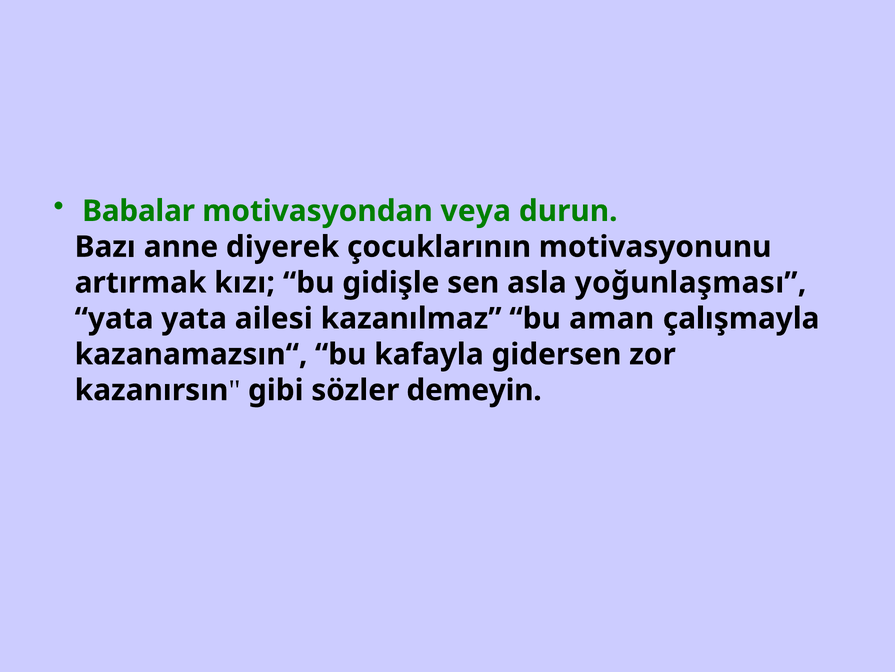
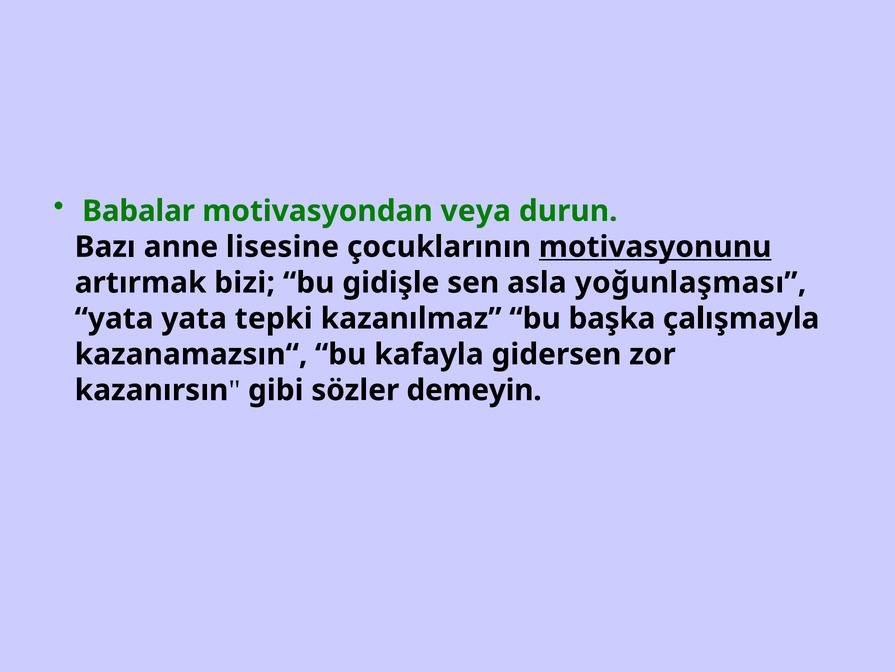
diyerek: diyerek -> lisesine
motivasyonunu underline: none -> present
kızı: kızı -> bizi
ailesi: ailesi -> tepki
aman: aman -> başka
